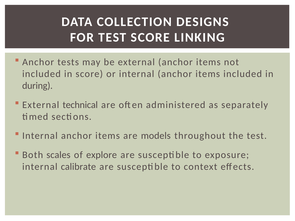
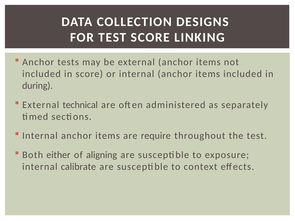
models: models -> require
scales: scales -> either
explore: explore -> aligning
